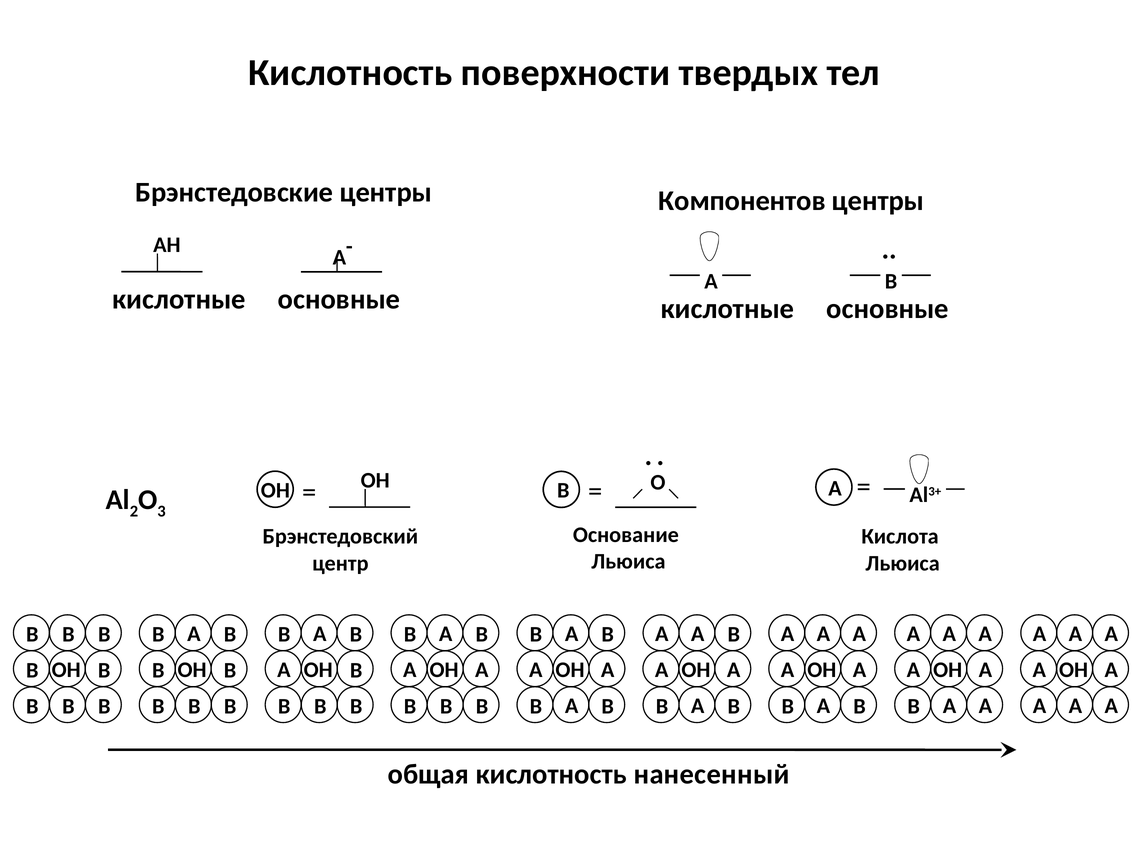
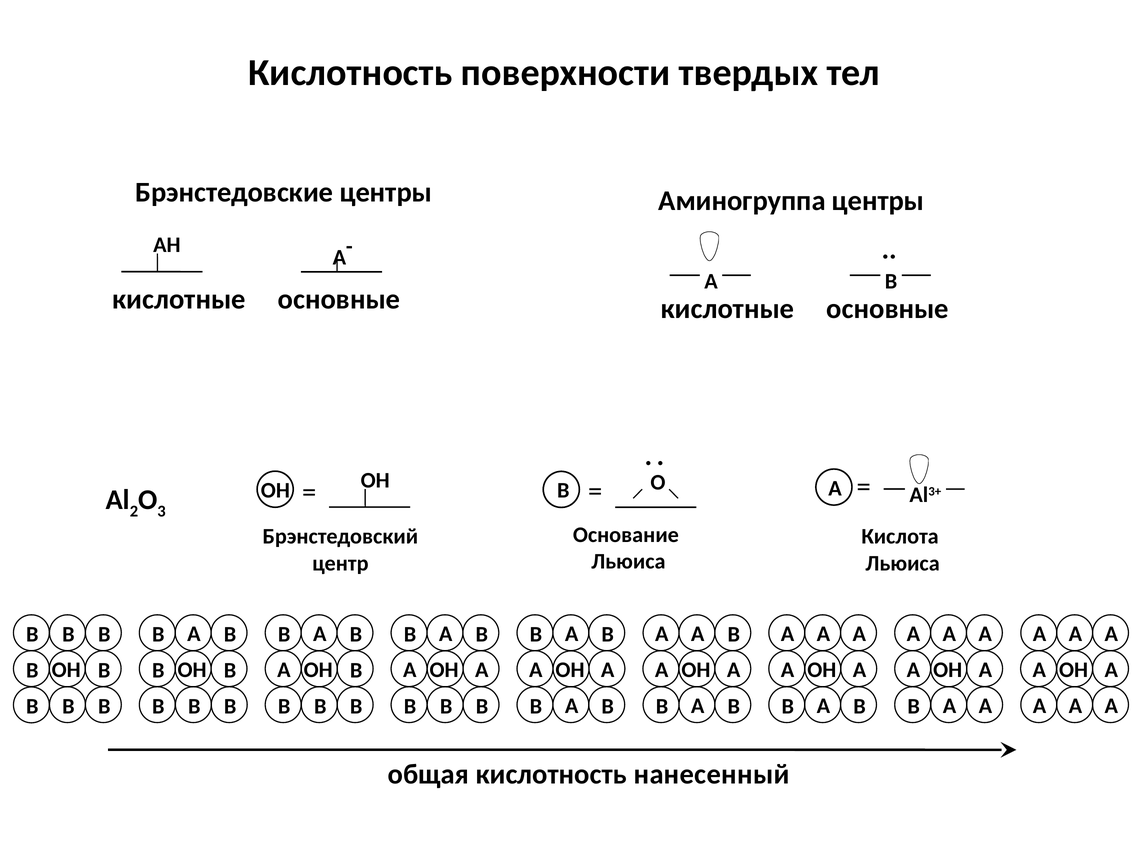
Компонентов: Компонентов -> Аминогруппа
